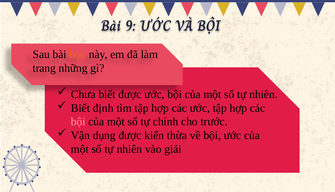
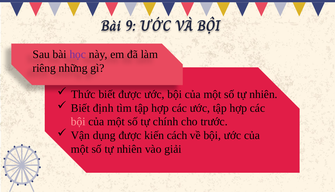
học colour: orange -> purple
trang: trang -> riêng
Chưa: Chưa -> Thức
thừa: thừa -> cách
